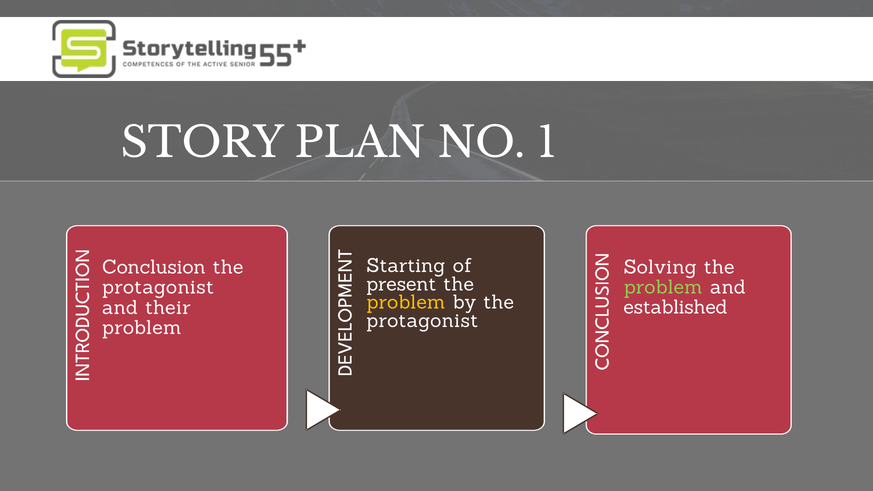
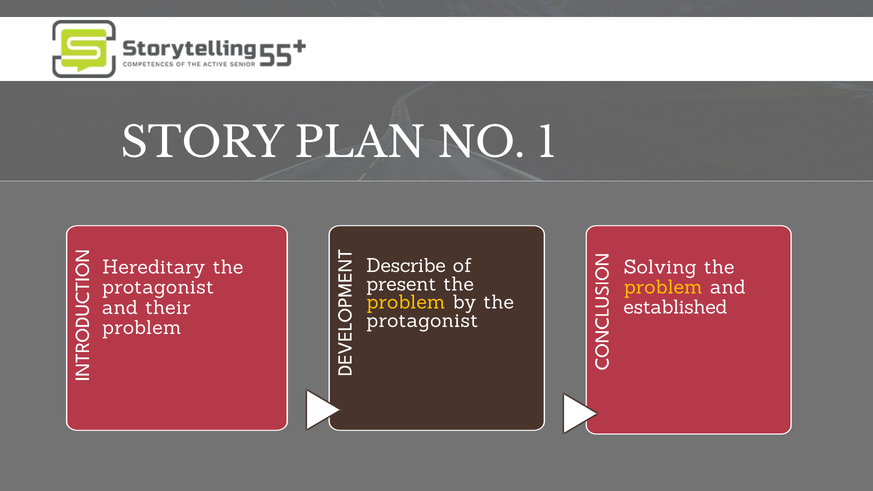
Starting: Starting -> Describe
Conclusion: Conclusion -> Hereditary
problem at (663, 287) colour: light green -> yellow
